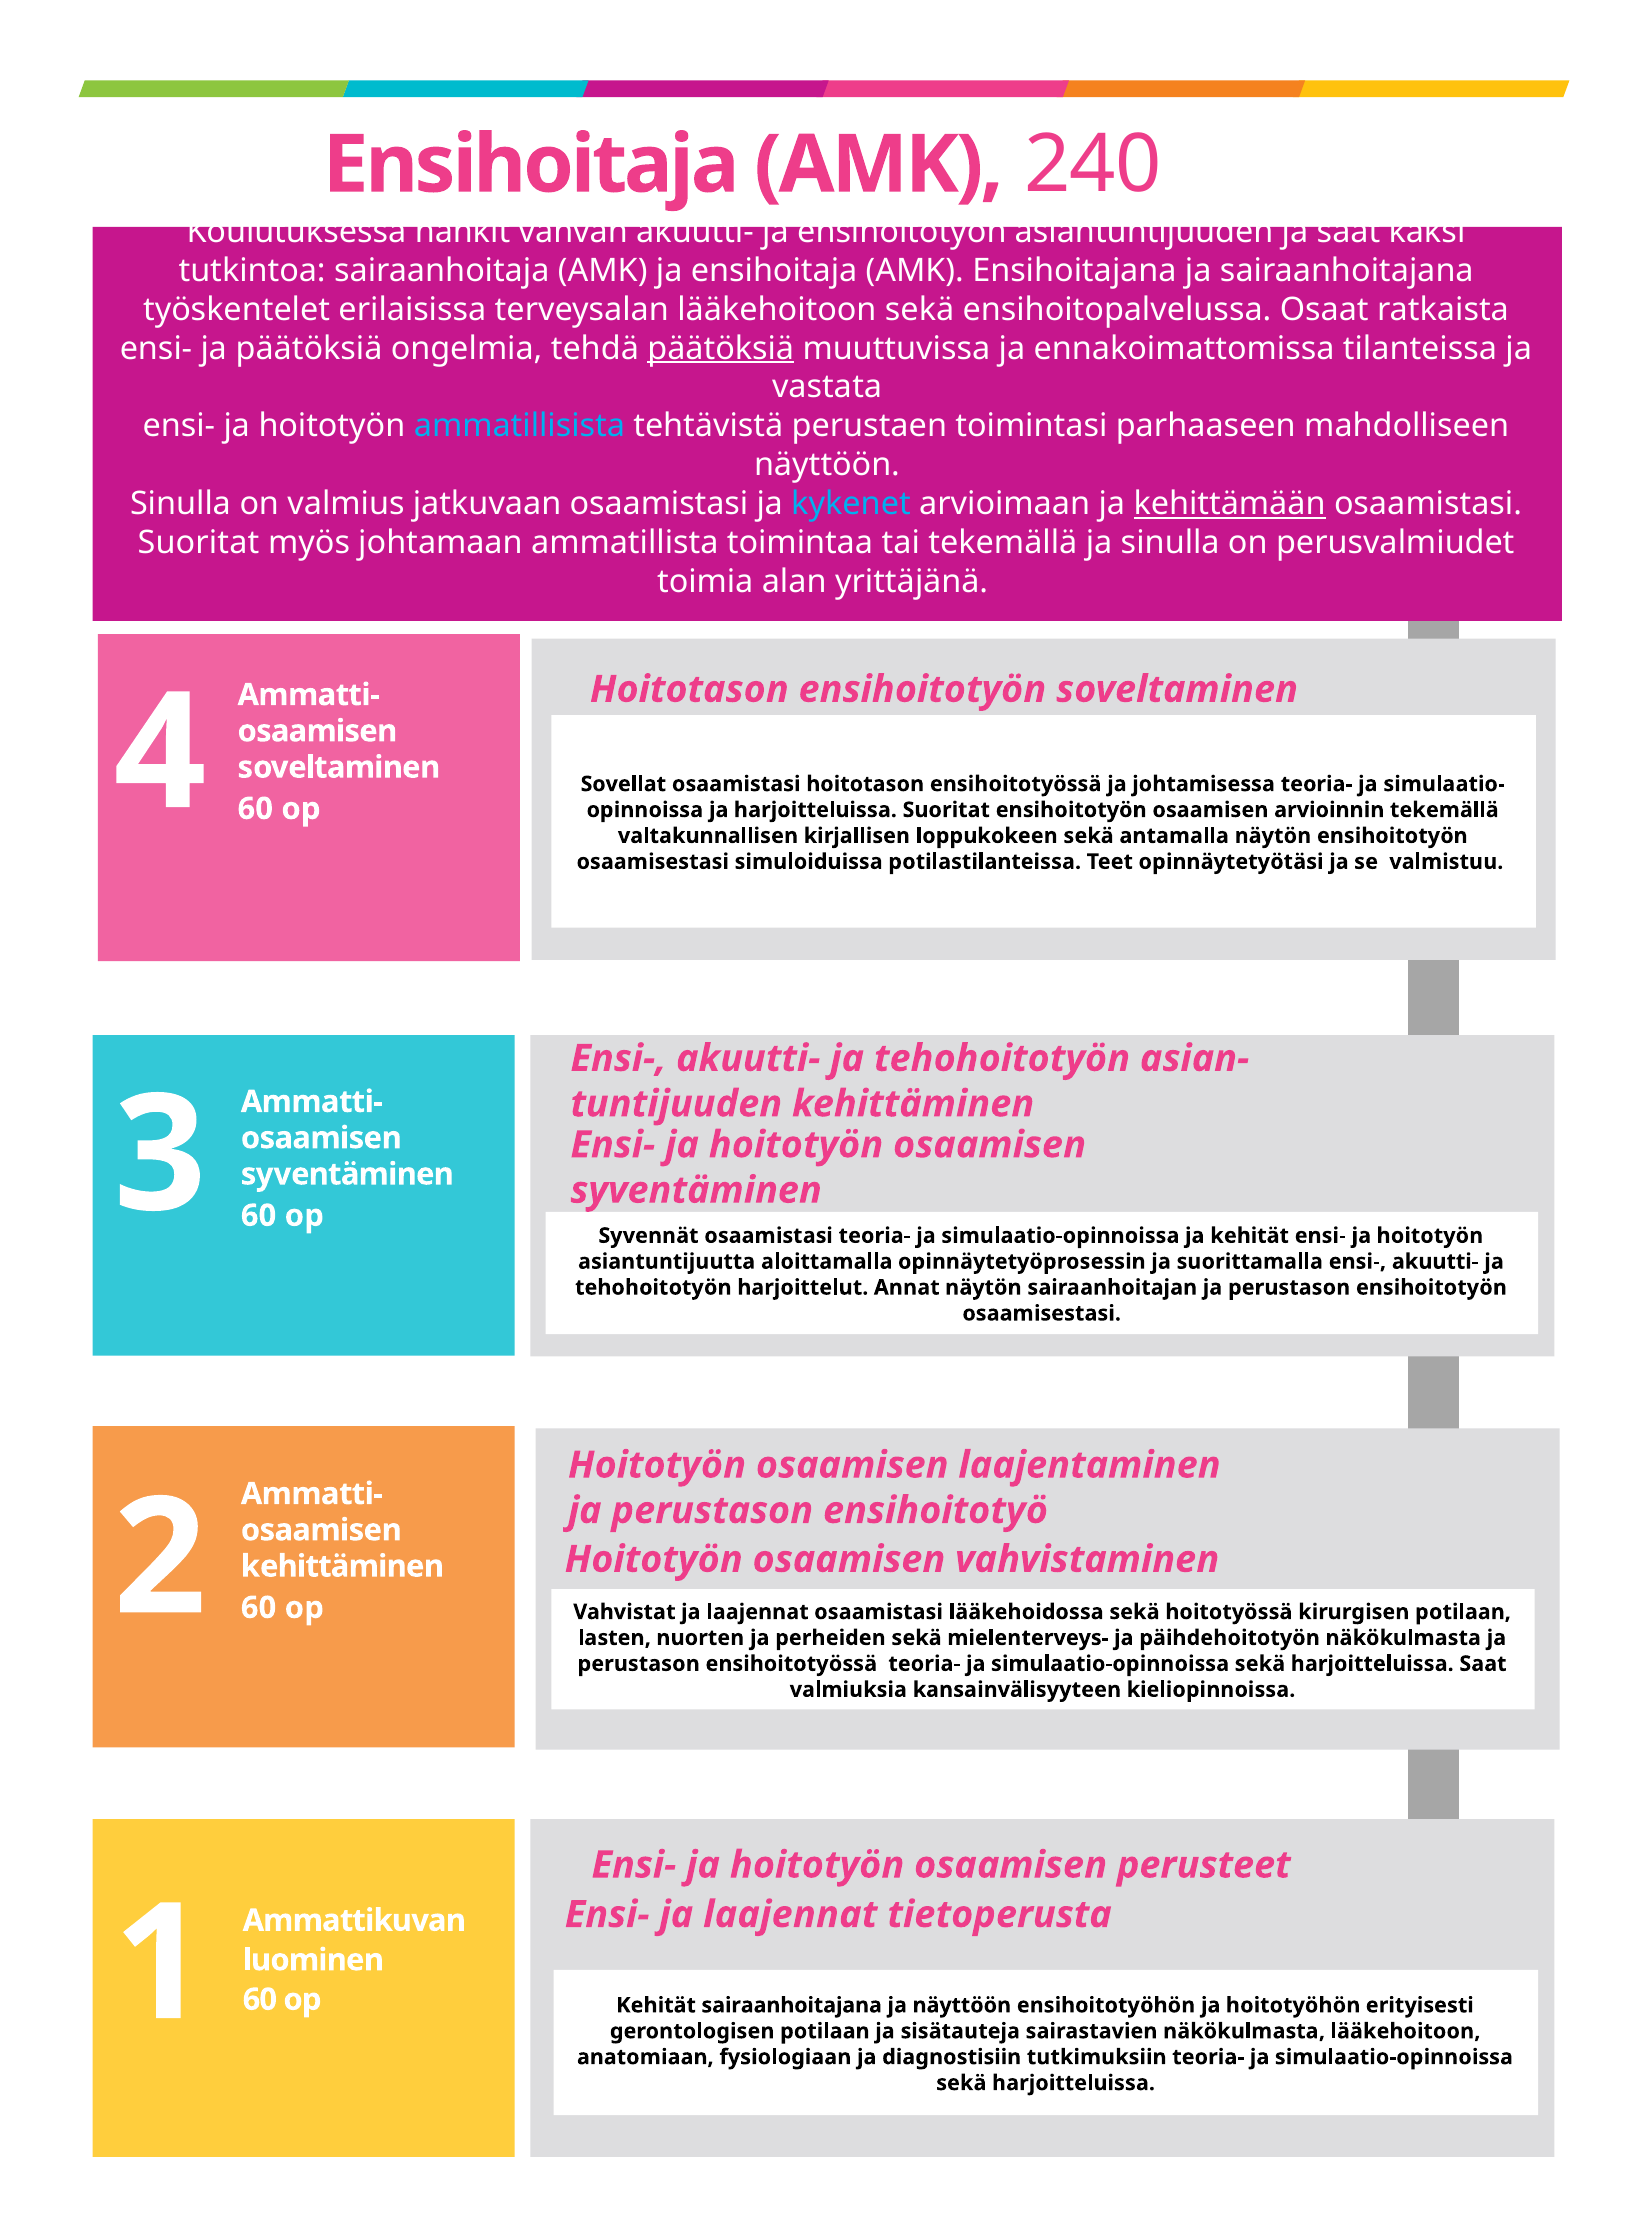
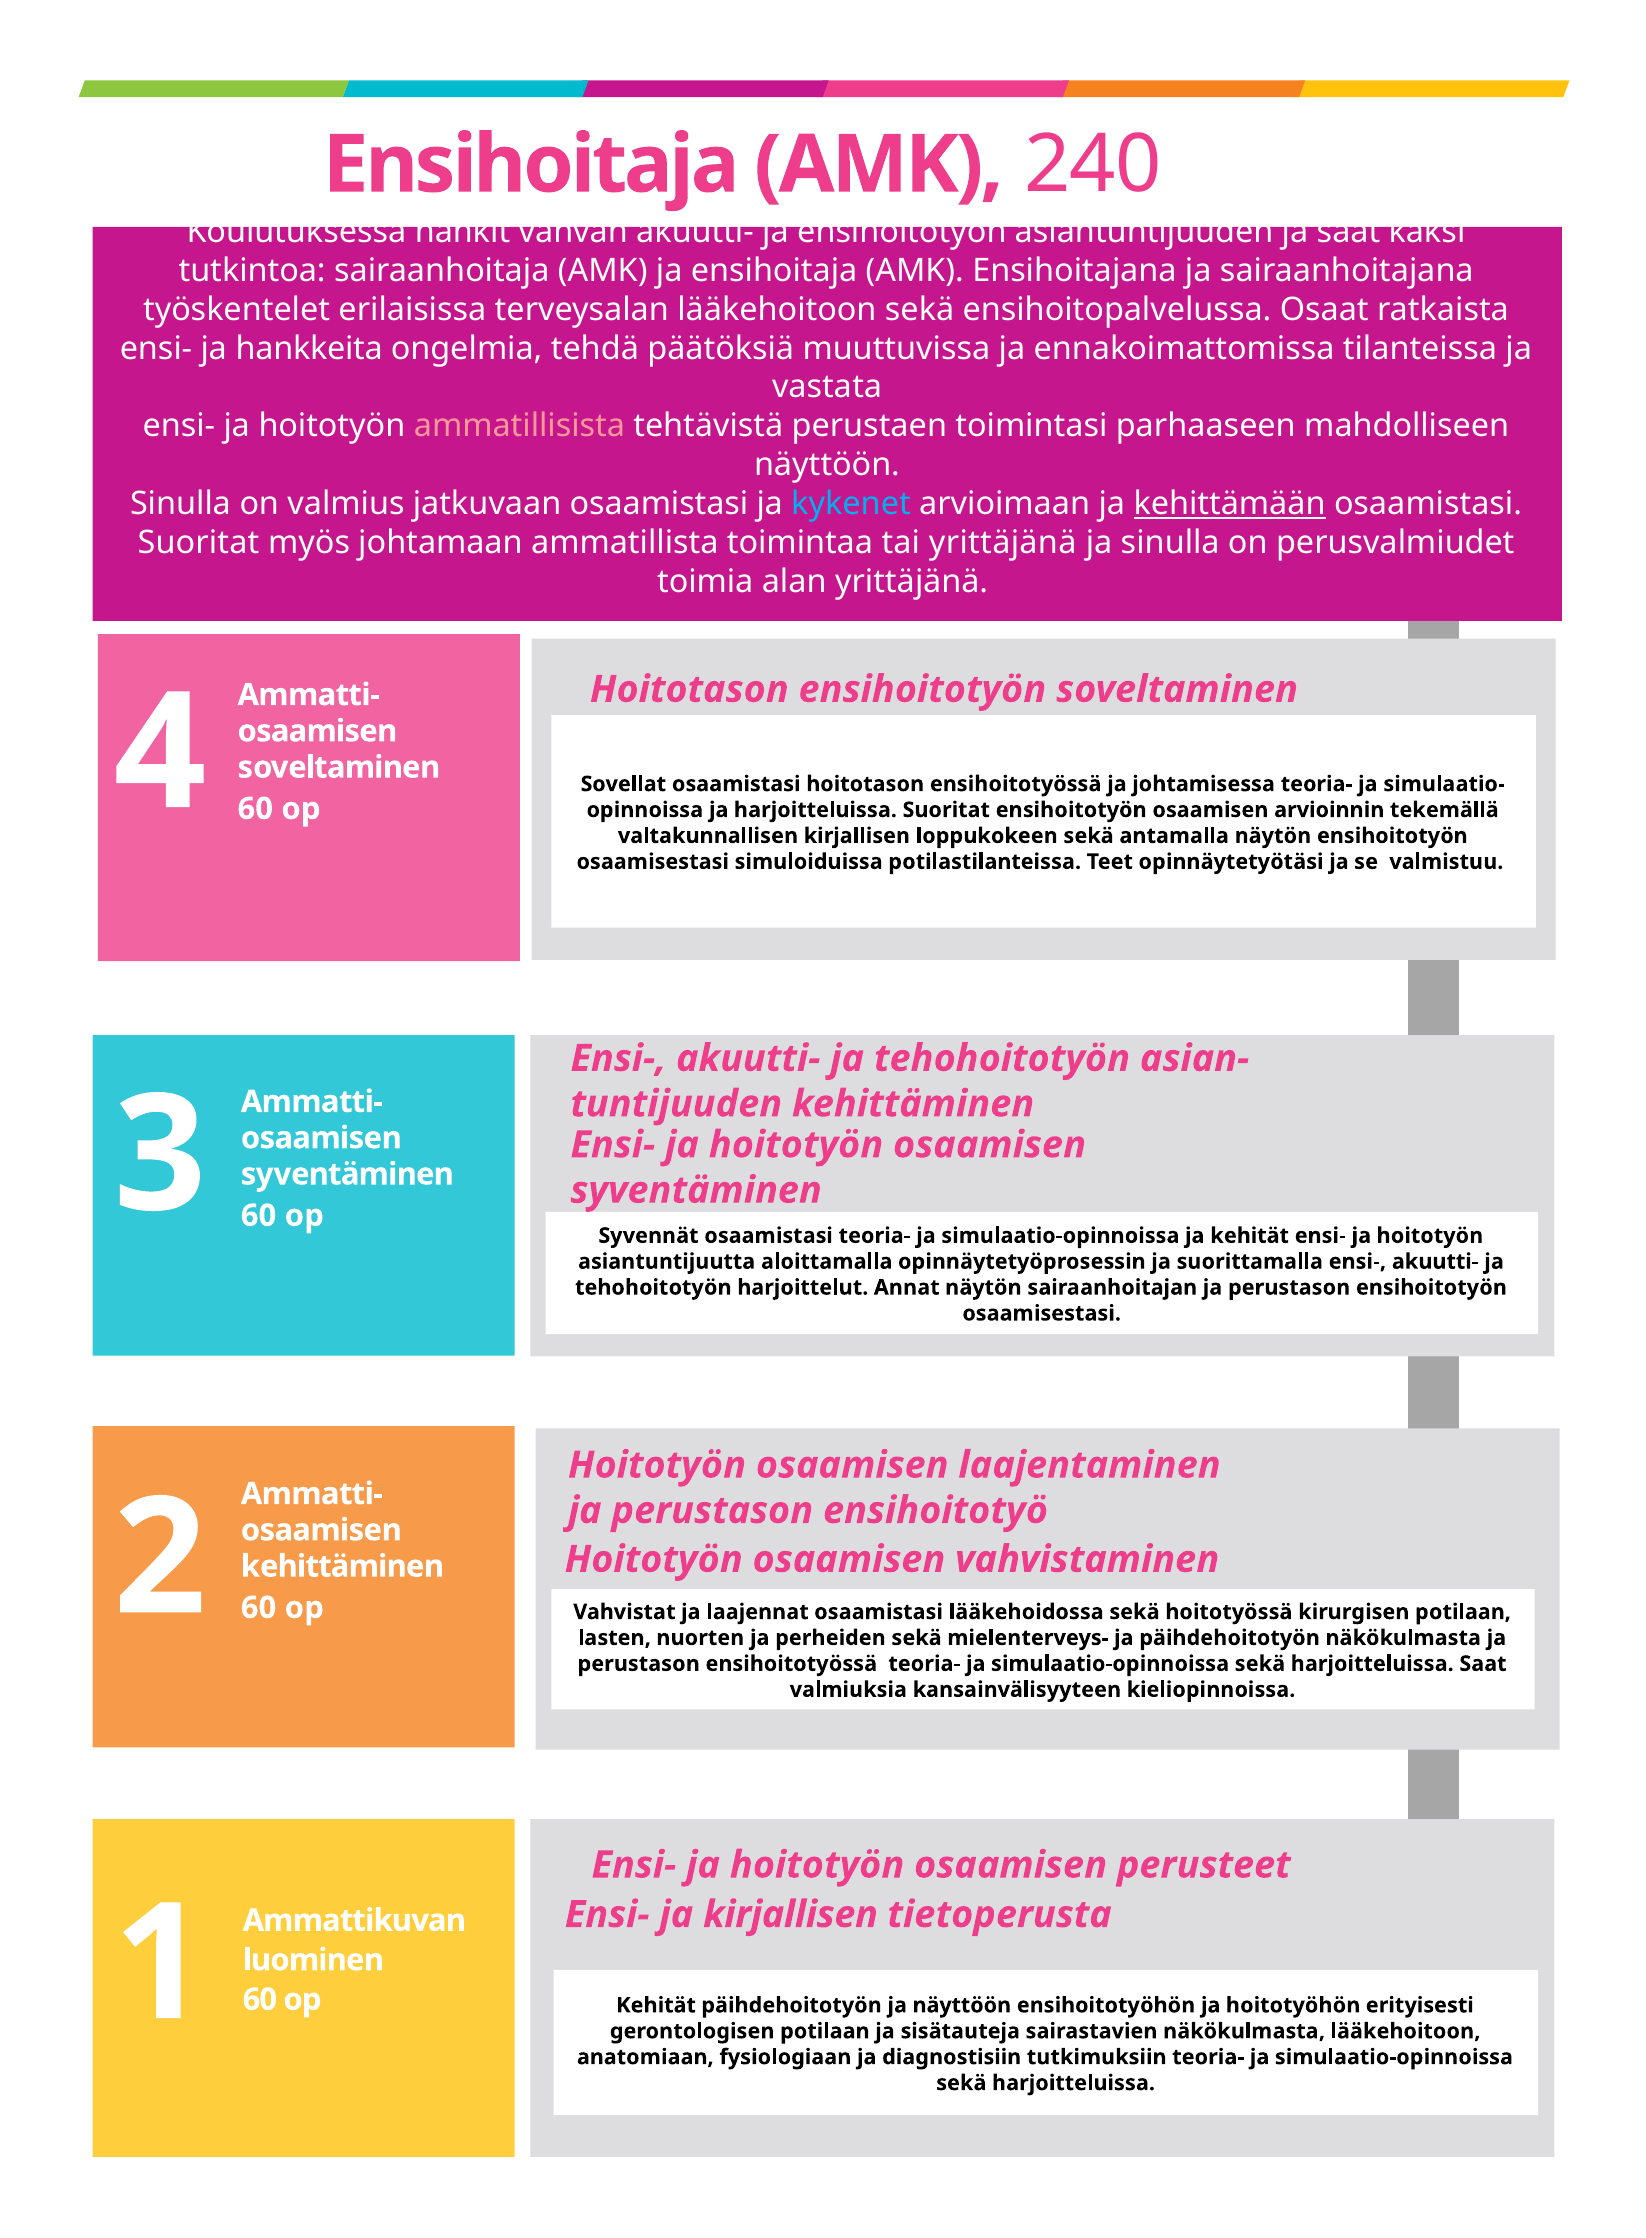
ja päätöksiä: päätöksiä -> hankkeita
päätöksiä at (721, 348) underline: present -> none
ammatillisista colour: light blue -> pink
tai tekemällä: tekemällä -> yrittäjänä
Ensi- ja laajennat: laajennat -> kirjallisen
Kehität sairaanhoitajana: sairaanhoitajana -> päihdehoitotyön
